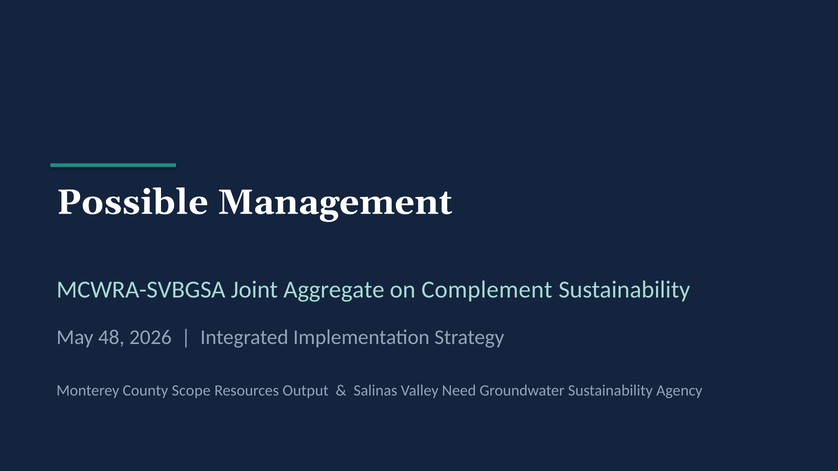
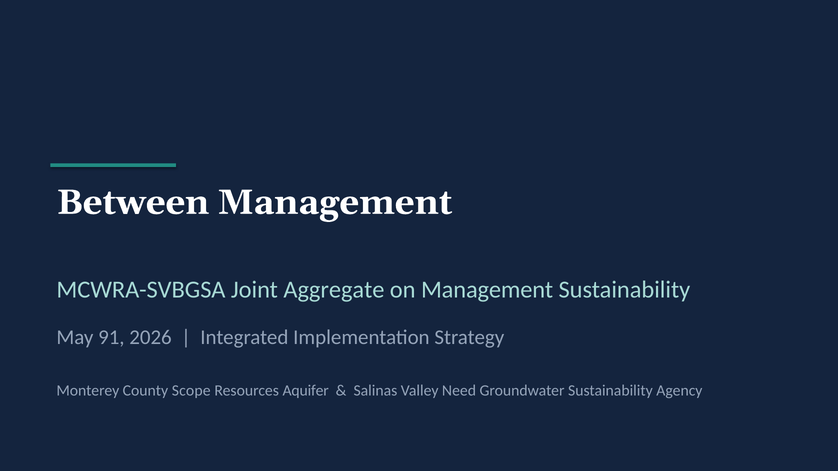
Possible: Possible -> Between
on Complement: Complement -> Management
48: 48 -> 91
Output: Output -> Aquifer
